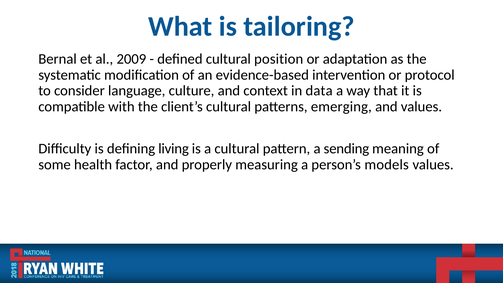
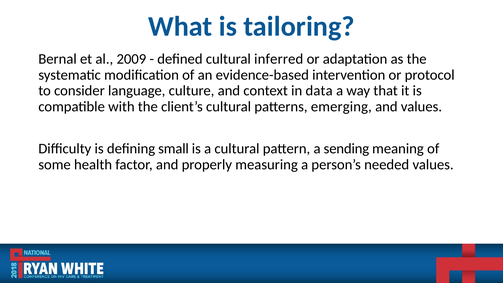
position: position -> inferred
living: living -> small
models: models -> needed
